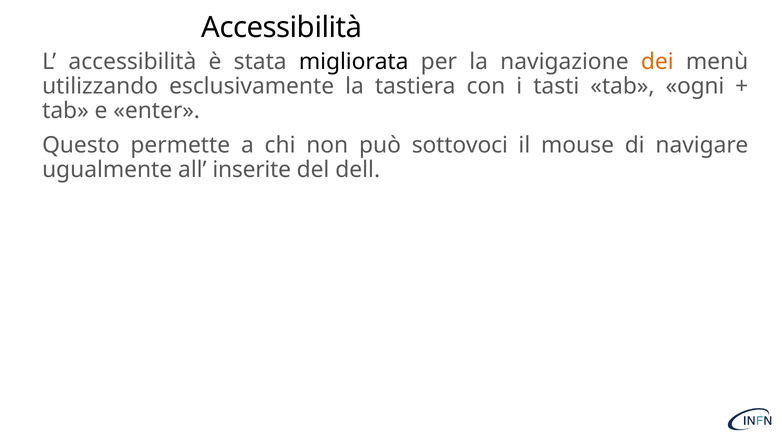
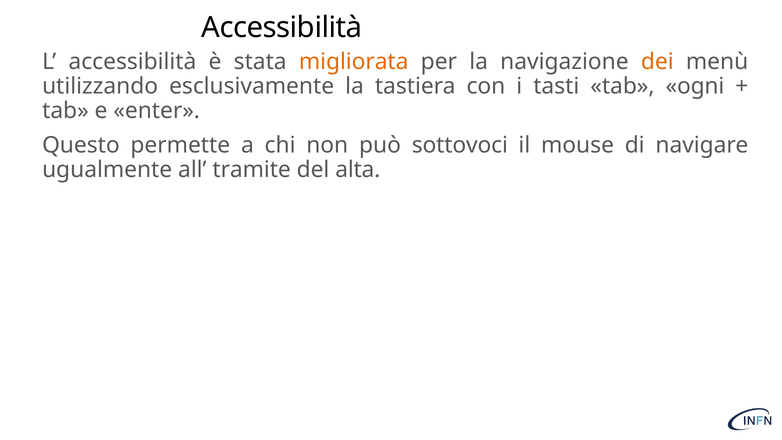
migliorata colour: black -> orange
inserite: inserite -> tramite
dell: dell -> alta
